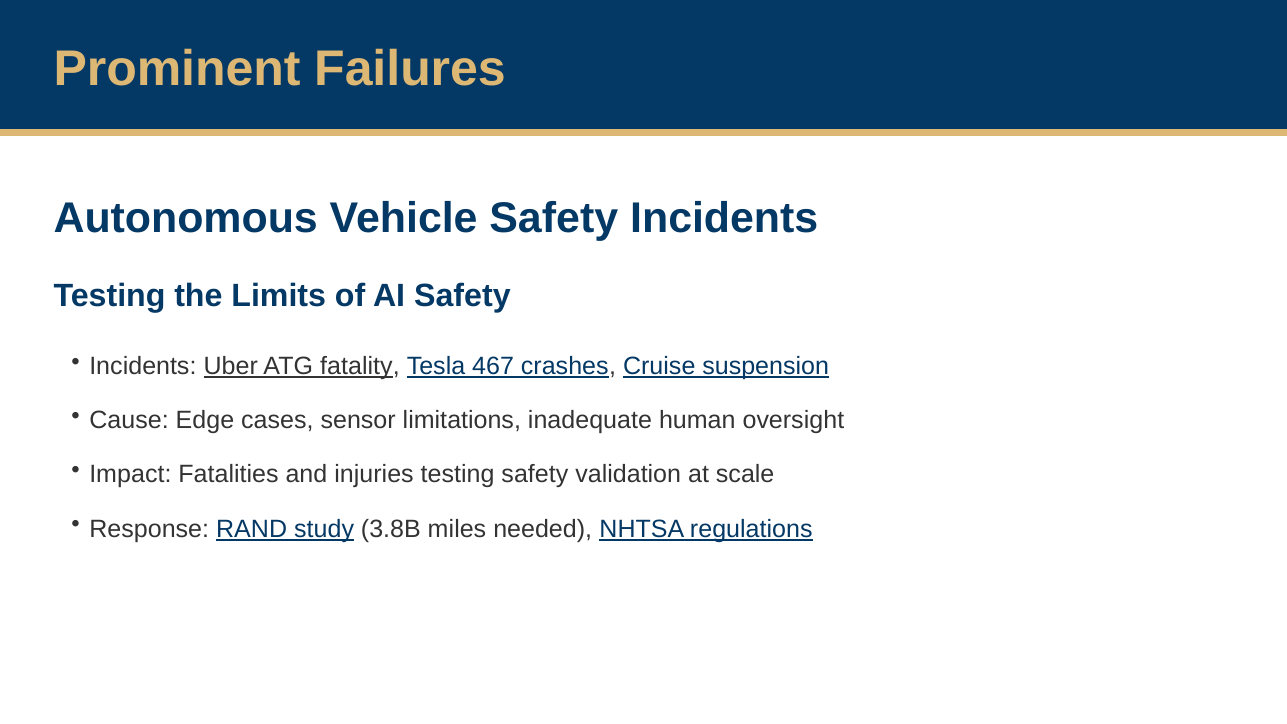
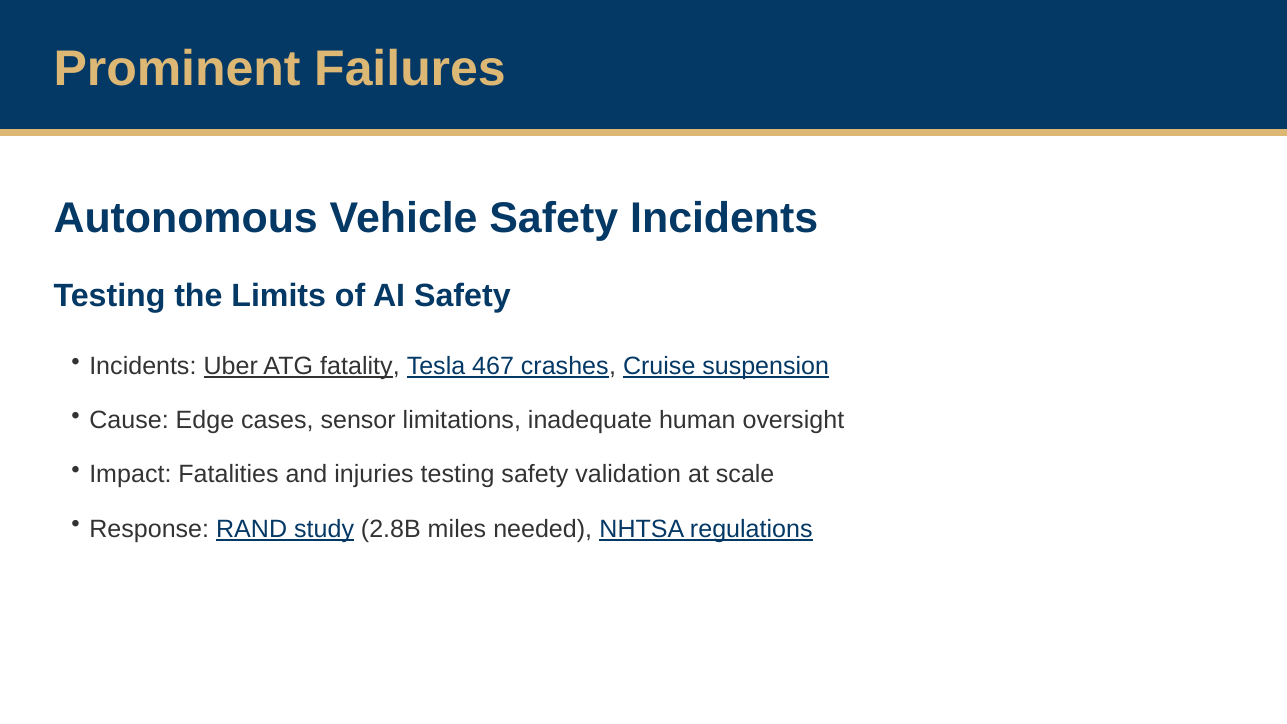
3.8B: 3.8B -> 2.8B
